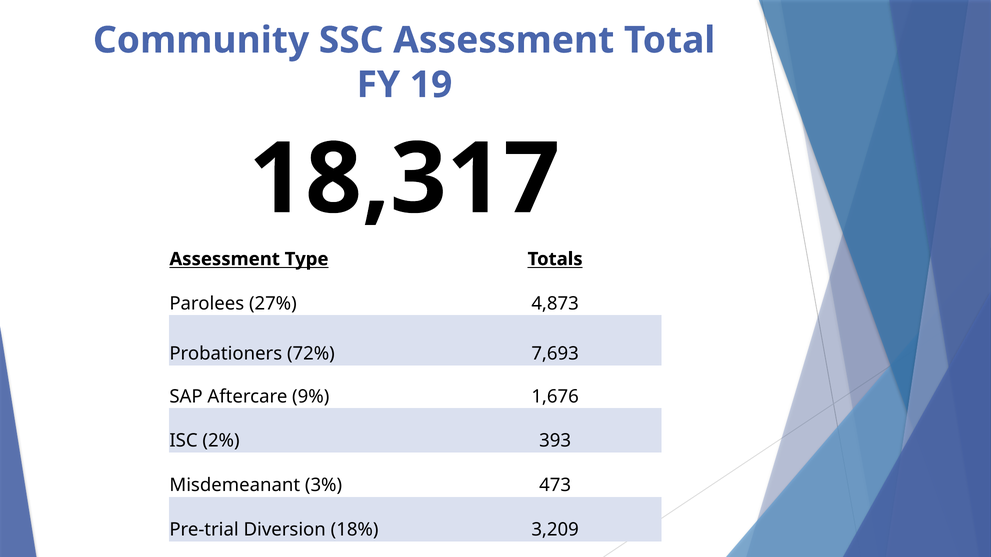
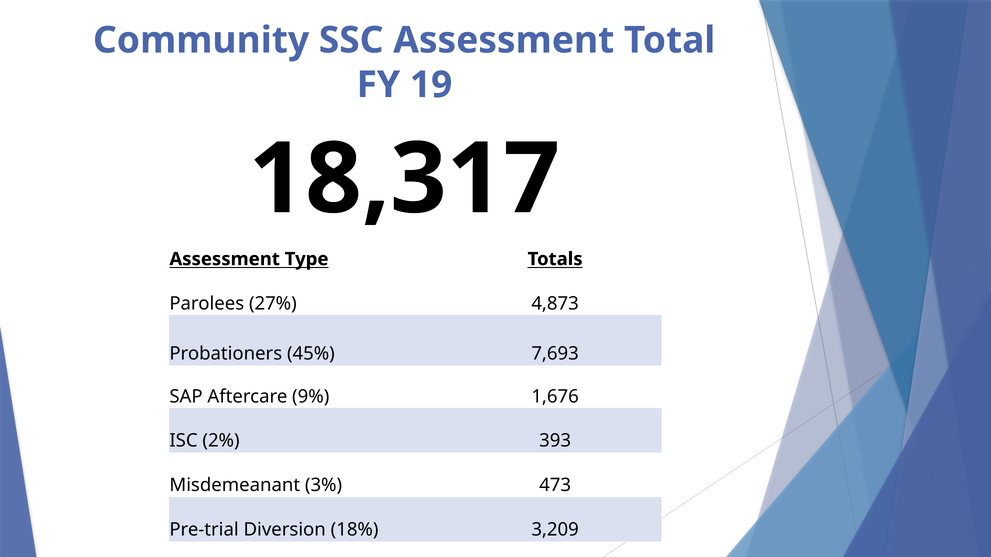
72%: 72% -> 45%
